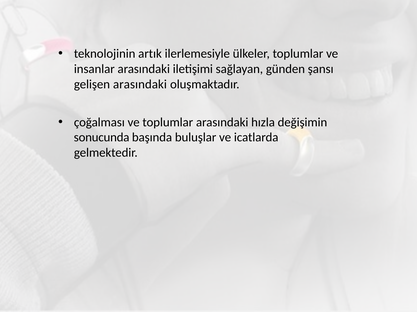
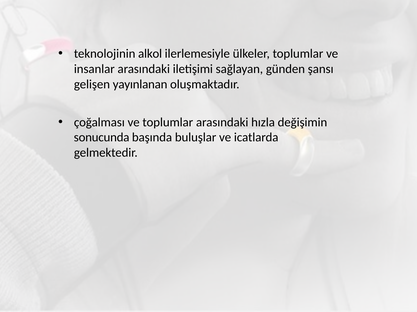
artık: artık -> alkol
gelişen arasındaki: arasındaki -> yayınlanan
